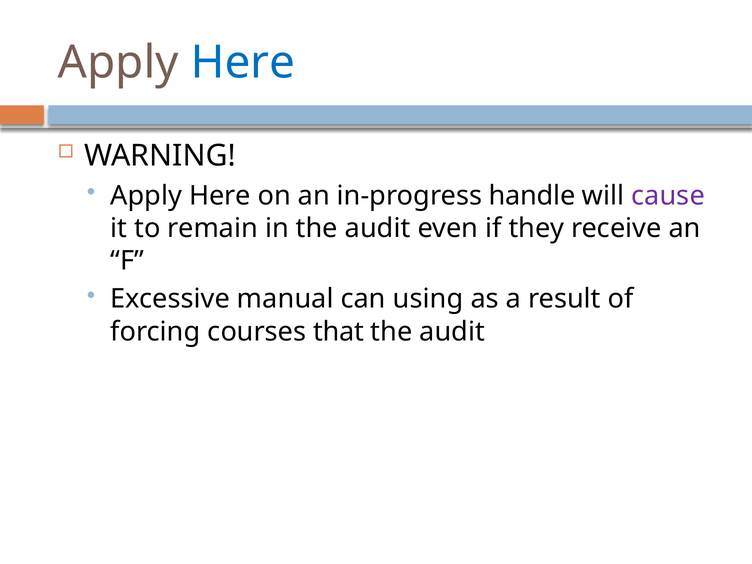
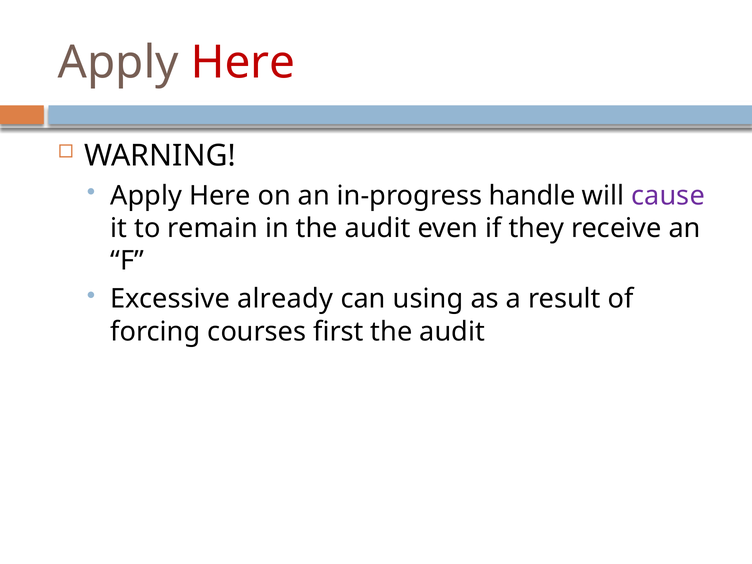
Here at (243, 63) colour: blue -> red
manual: manual -> already
that: that -> first
